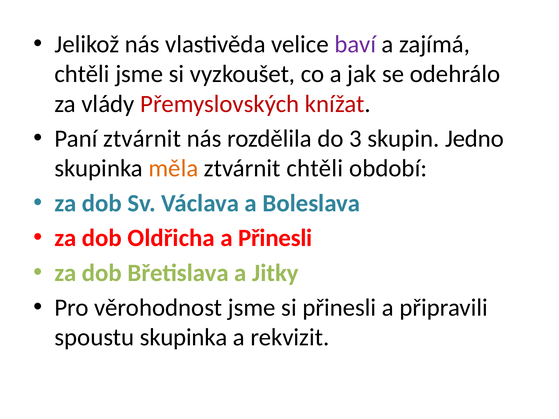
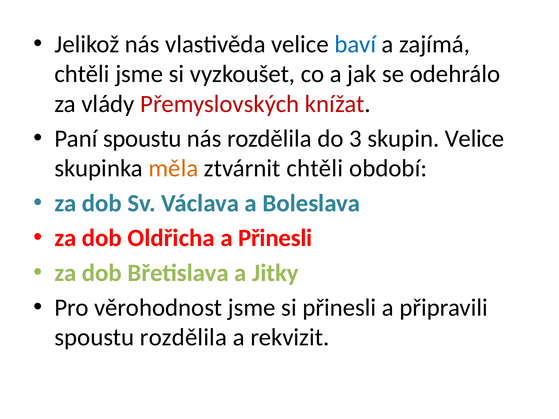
baví colour: purple -> blue
Paní ztvárnit: ztvárnit -> spoustu
skupin Jedno: Jedno -> Velice
spoustu skupinka: skupinka -> rozdělila
